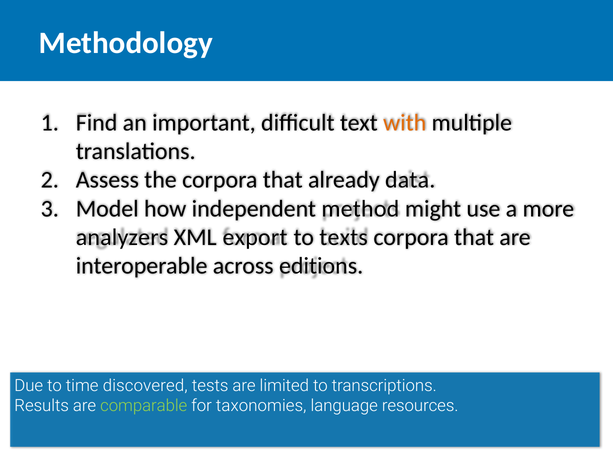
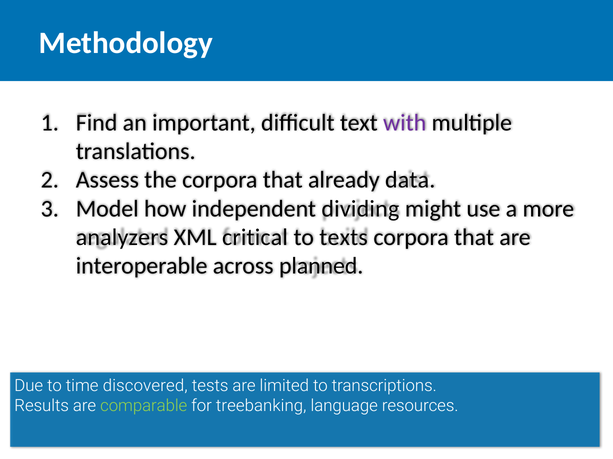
with colour: orange -> purple
method: method -> dividing
export: export -> critical
editions: editions -> planned
taxonomies: taxonomies -> treebanking
